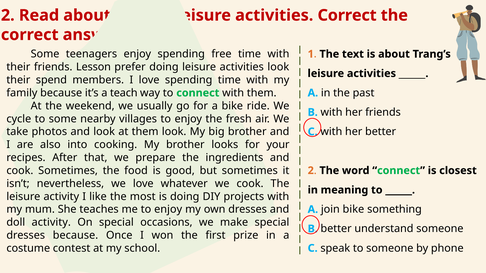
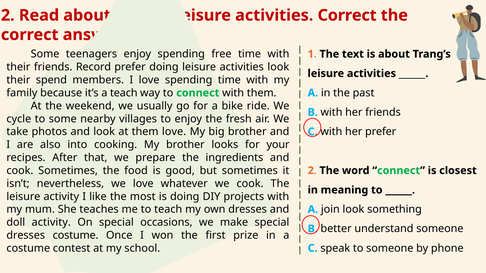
Lesson: Lesson -> Record
them look: look -> love
her better: better -> prefer
me to enjoy: enjoy -> teach
join bike: bike -> look
dresses because: because -> costume
